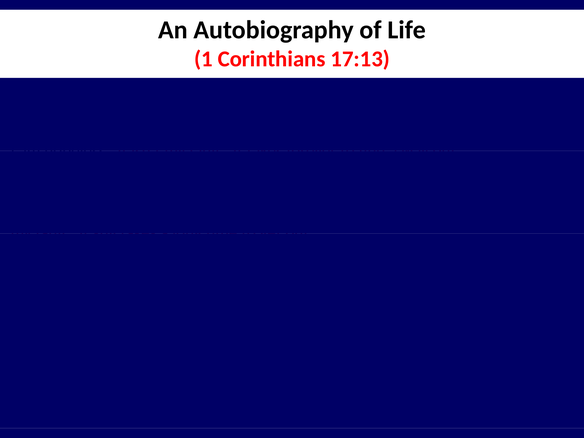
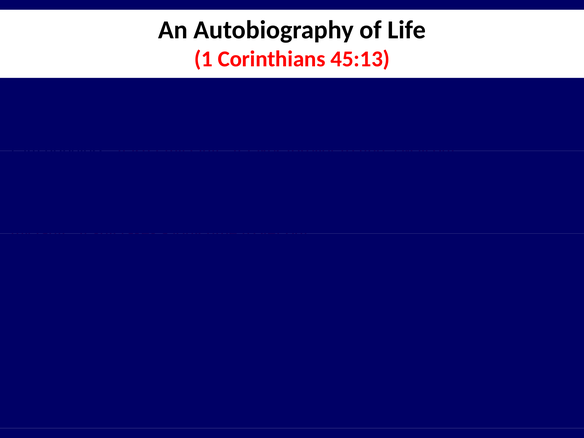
17:13: 17:13 -> 45:13
